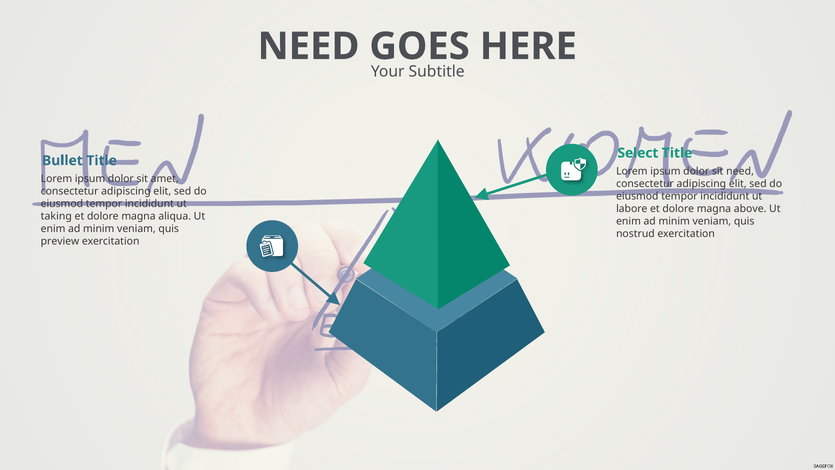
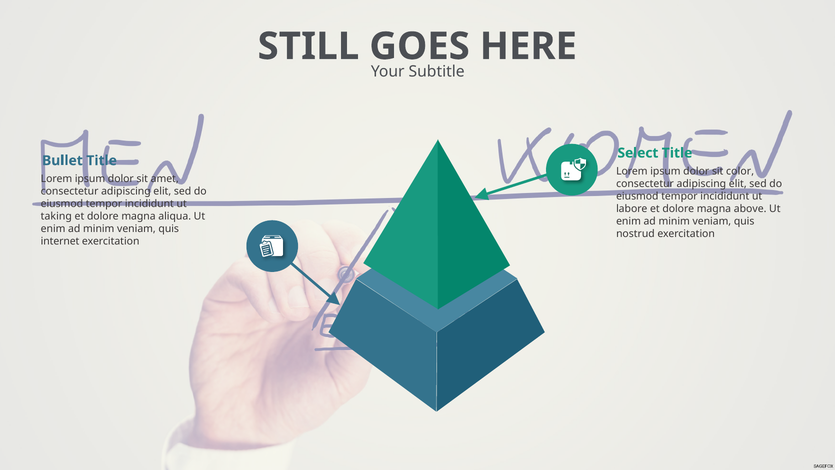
NEED at (309, 46): NEED -> STILL
sit need: need -> color
preview: preview -> internet
